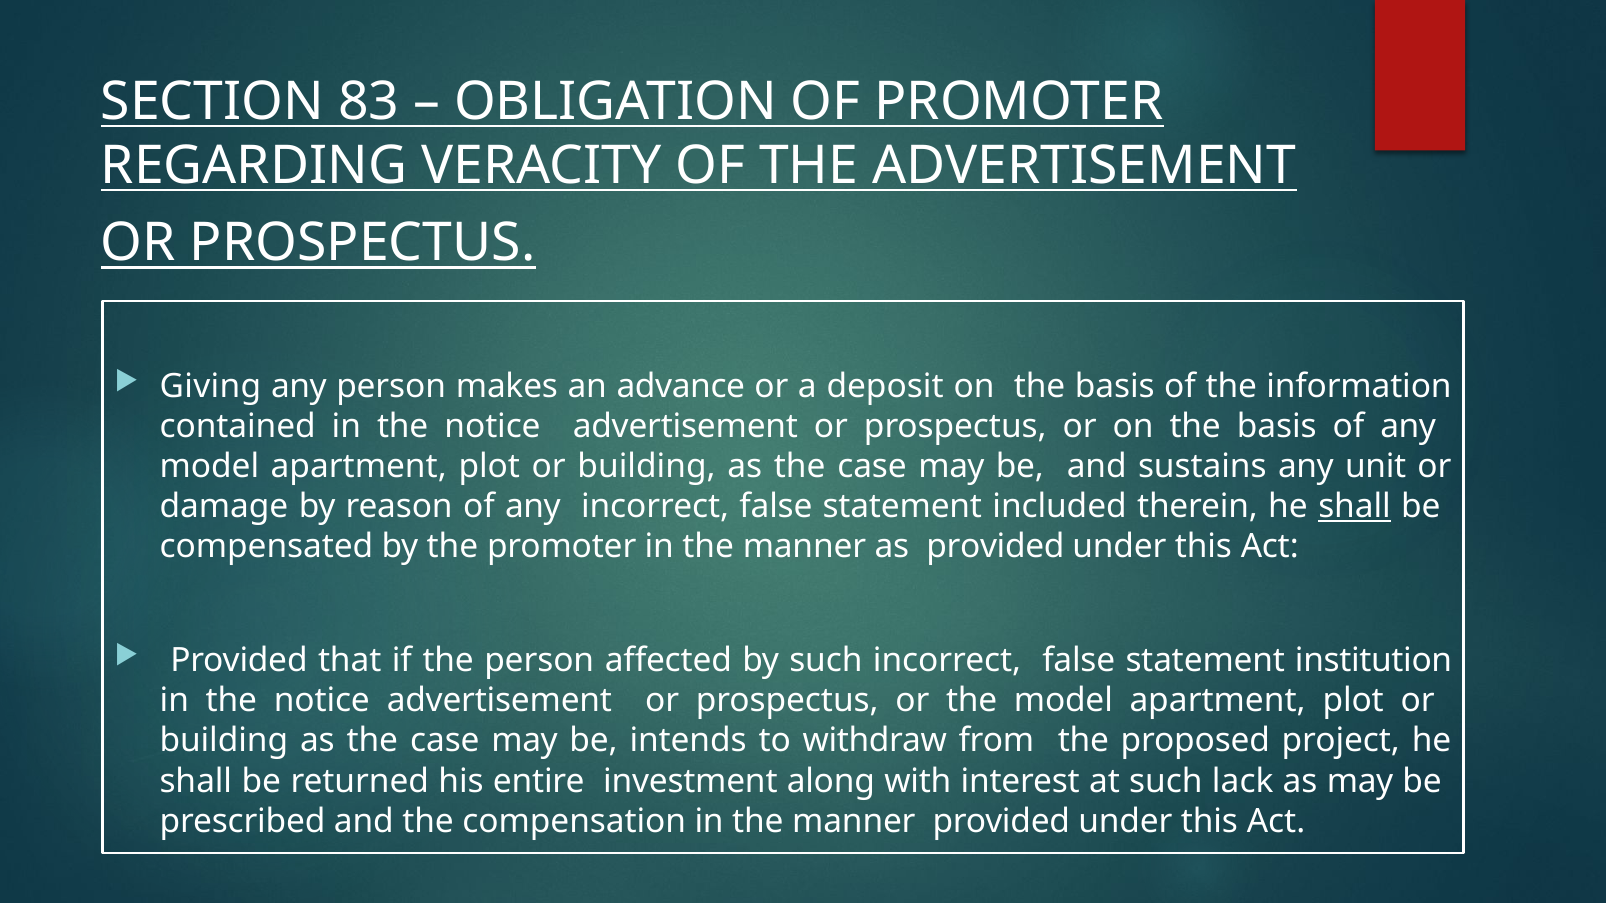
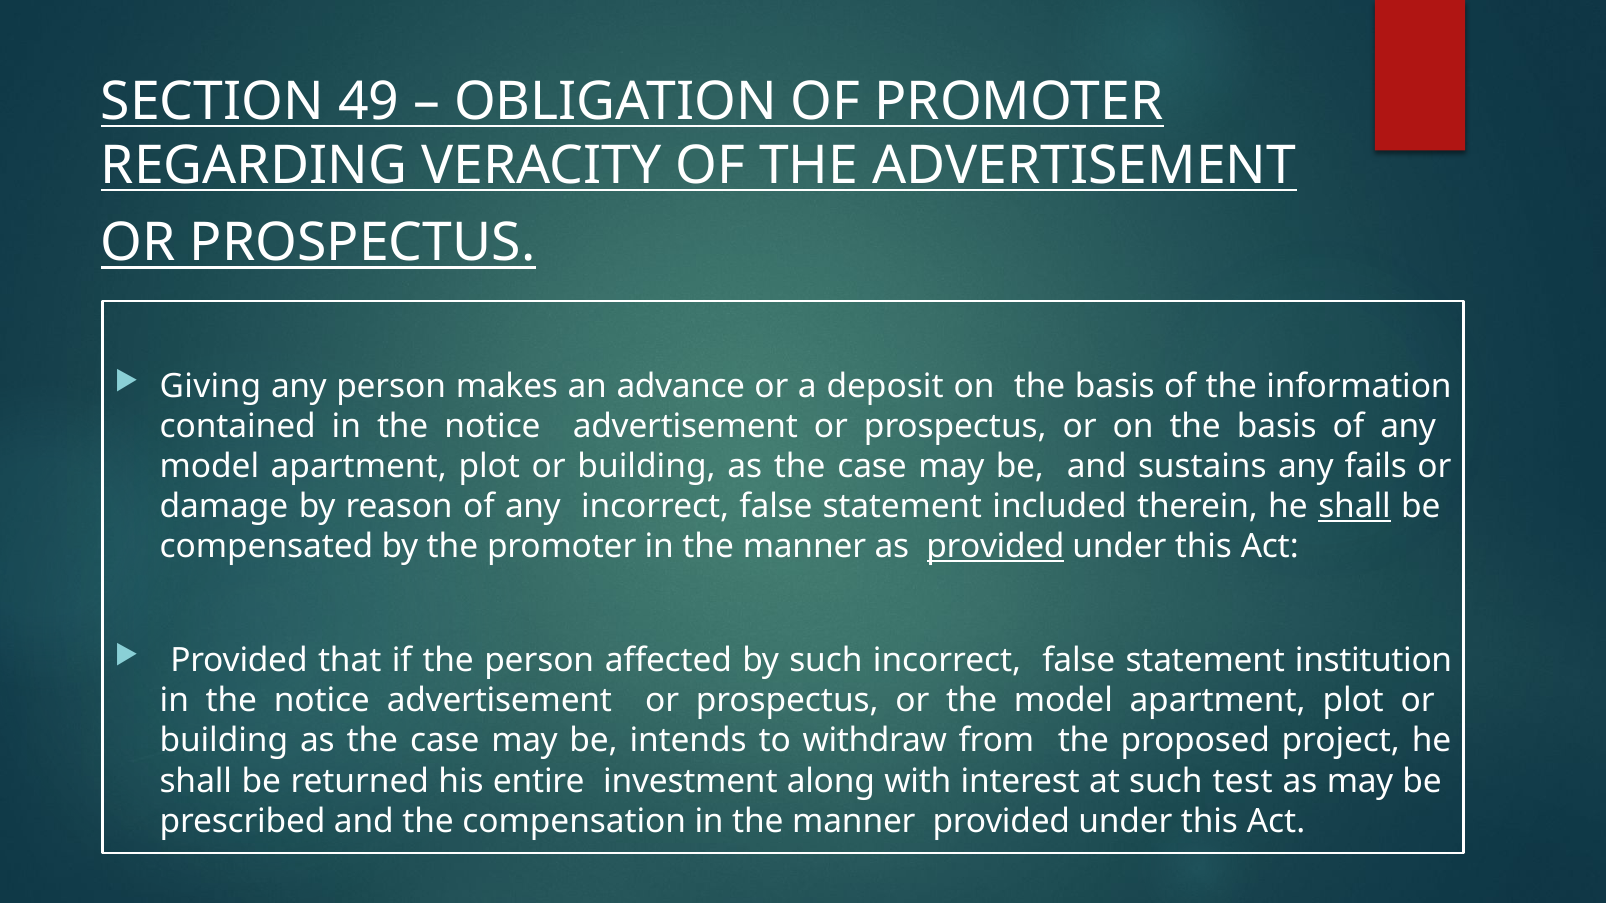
83: 83 -> 49
unit: unit -> fails
provided at (995, 547) underline: none -> present
lack: lack -> test
